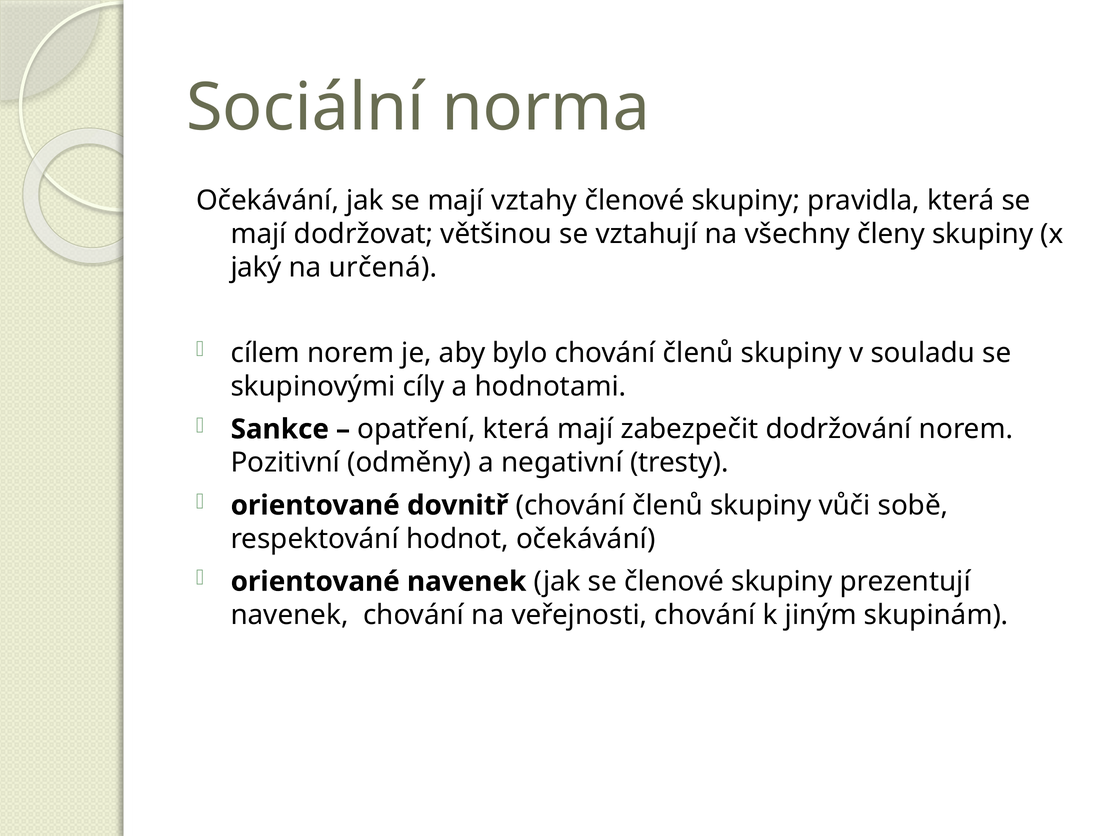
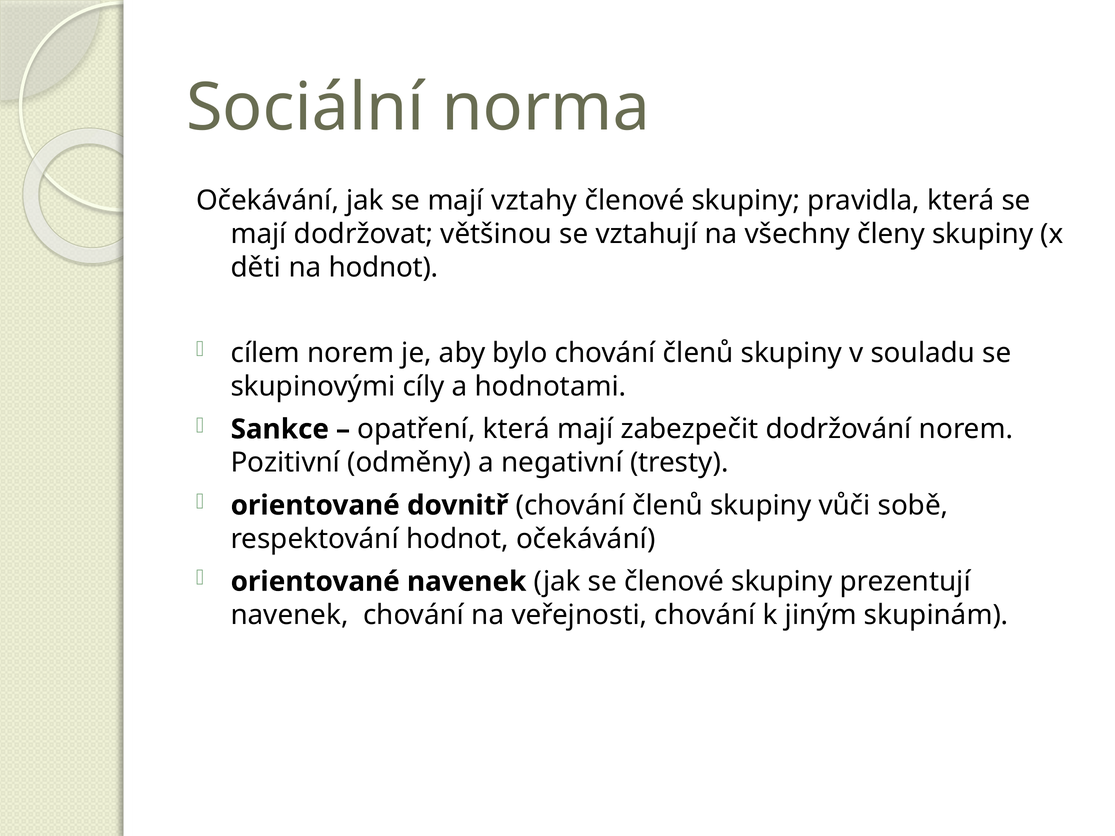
jaký: jaký -> děti
na určená: určená -> hodnot
